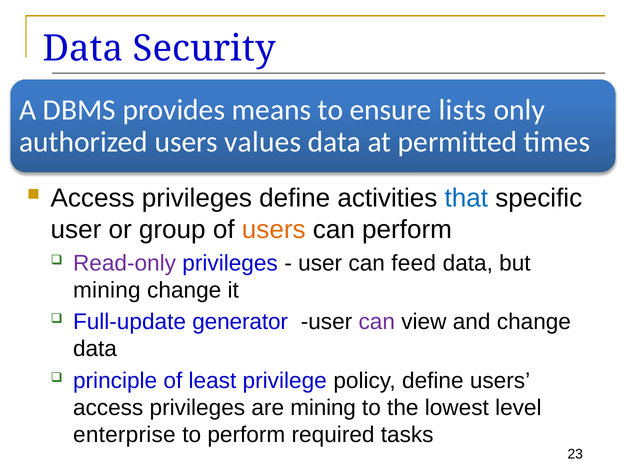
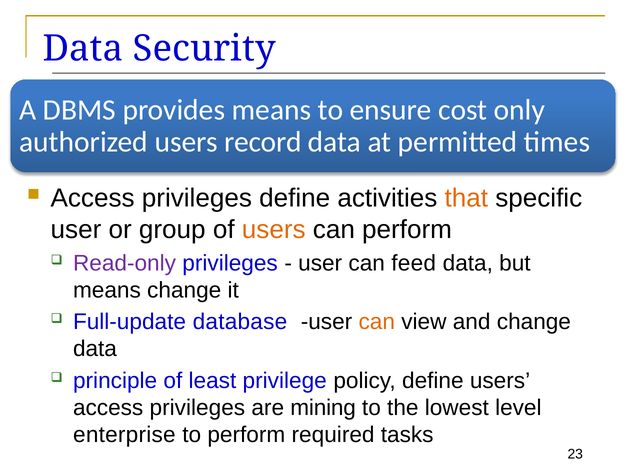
lists: lists -> cost
values: values -> record
that colour: blue -> orange
mining at (107, 290): mining -> means
generator: generator -> database
can at (377, 321) colour: purple -> orange
